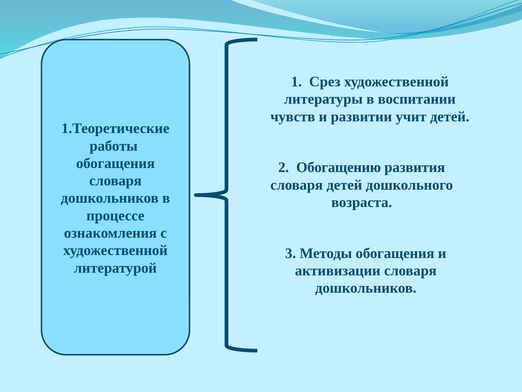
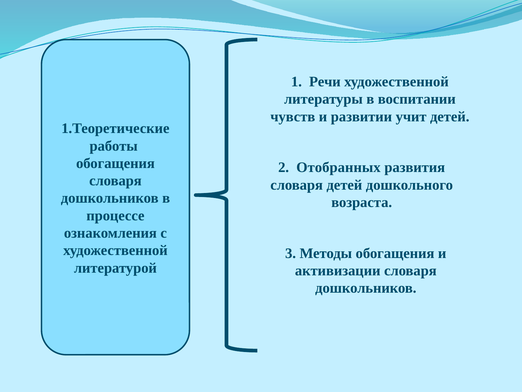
Срез: Срез -> Речи
Обогащению: Обогащению -> Отобранных
